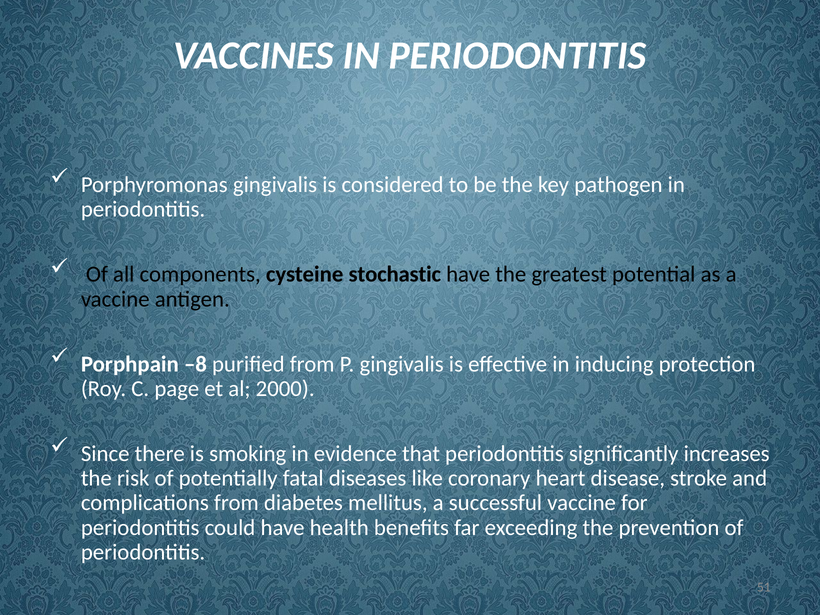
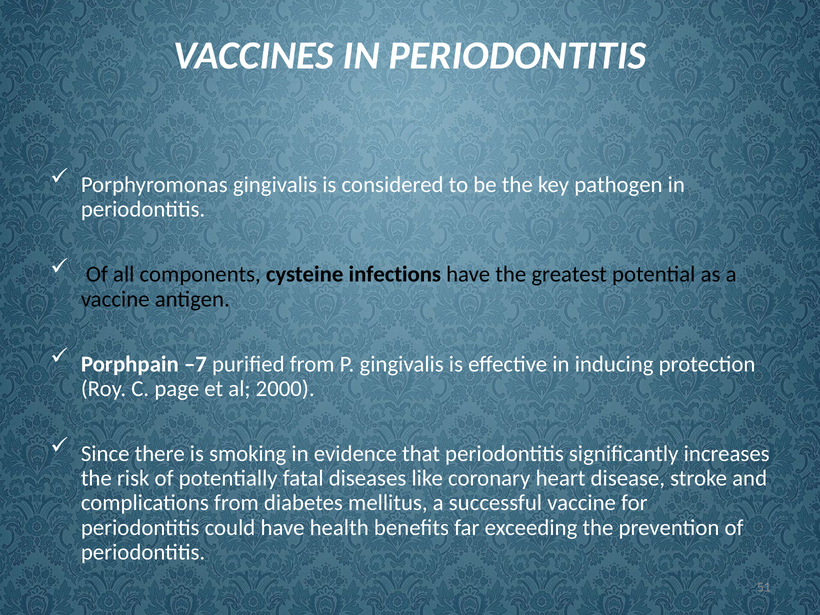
stochastic: stochastic -> infections
–8: –8 -> –7
